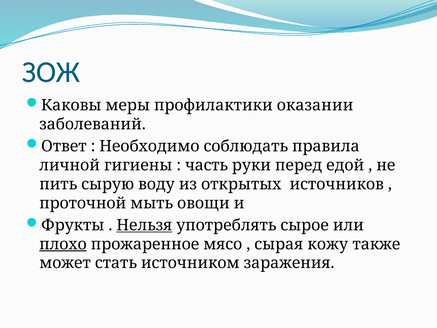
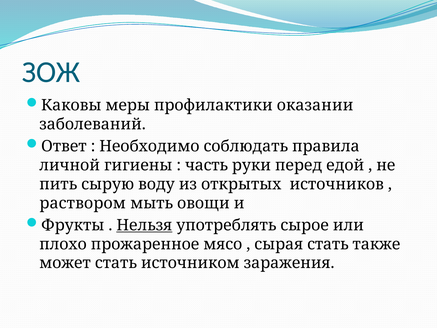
проточной: проточной -> раствором
плохо underline: present -> none
сырая кожу: кожу -> стать
